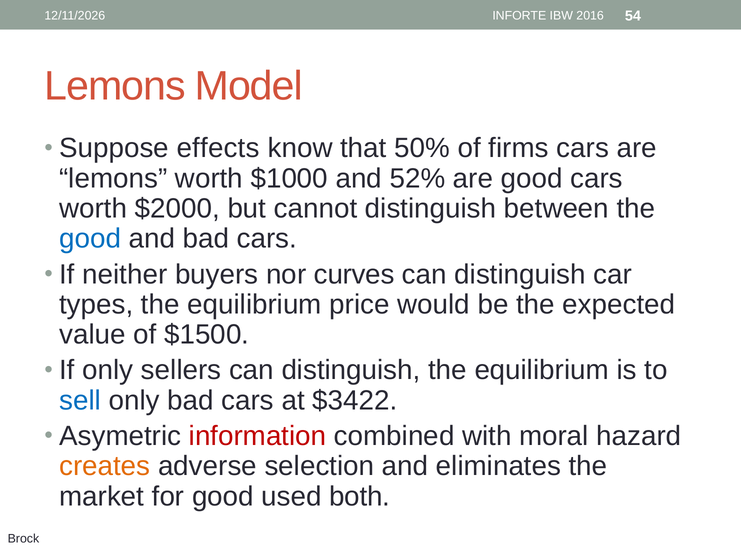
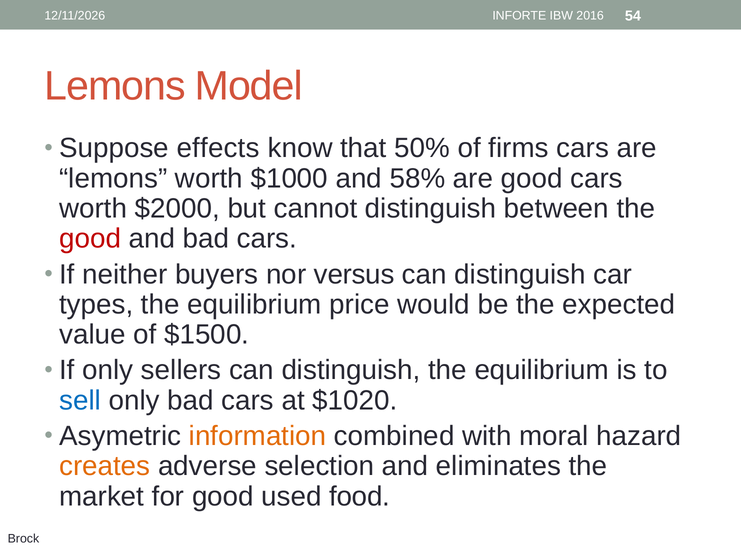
52%: 52% -> 58%
good at (90, 238) colour: blue -> red
curves: curves -> versus
$3422: $3422 -> $1020
information colour: red -> orange
both: both -> food
